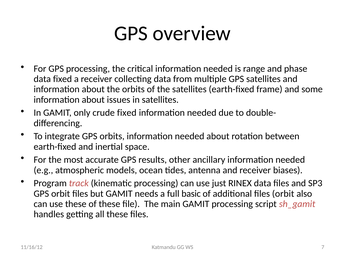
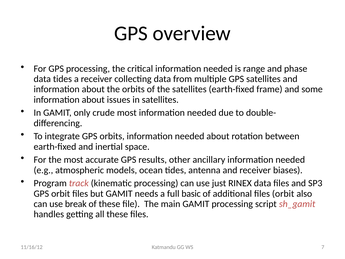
data fixed: fixed -> tides
crude fixed: fixed -> most
use these: these -> break
